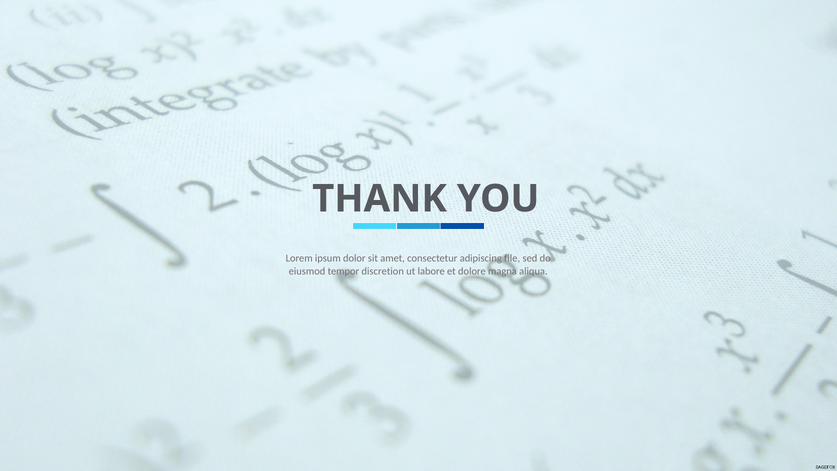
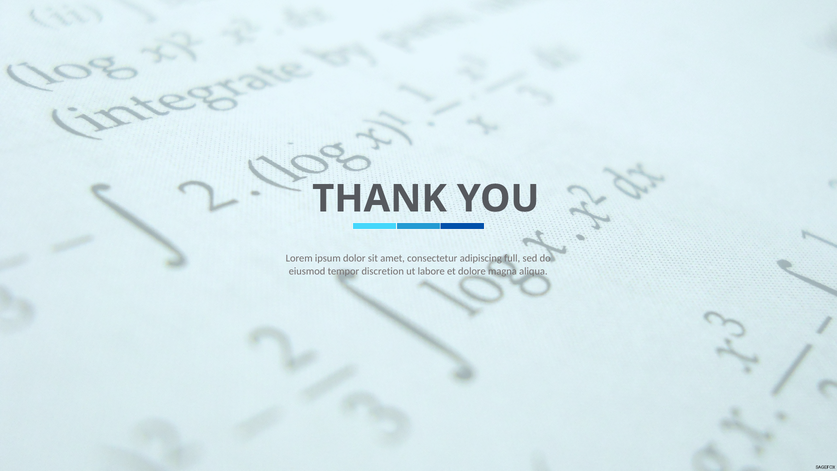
file: file -> full
